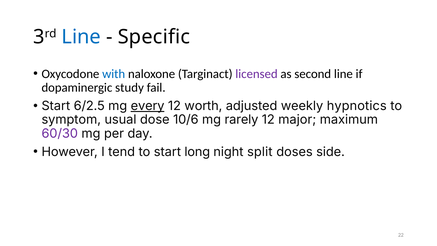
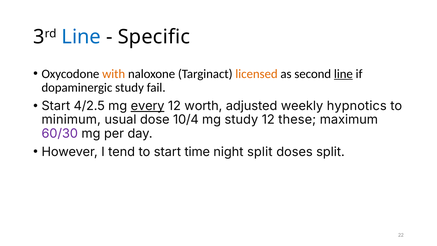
with colour: blue -> orange
licensed colour: purple -> orange
line at (343, 74) underline: none -> present
6/2.5: 6/2.5 -> 4/2.5
symptom: symptom -> minimum
10/6: 10/6 -> 10/4
mg rarely: rarely -> study
major: major -> these
long: long -> time
doses side: side -> split
